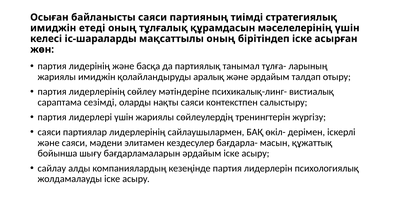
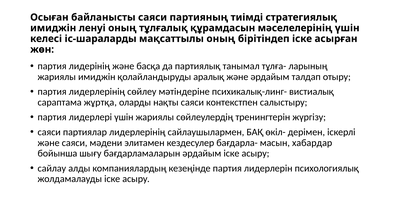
етеді: етеді -> ленуі
сезімді: сезімді -> жұртқа
құжаттық: құжаттық -> хабардар
